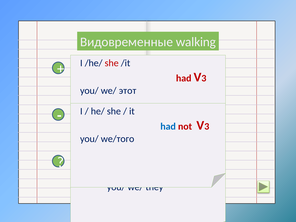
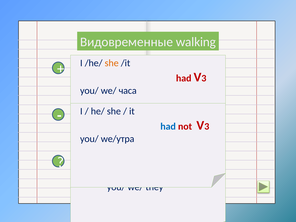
she at (112, 63) colour: red -> orange
этот: этот -> часа
we/того: we/того -> we/утра
